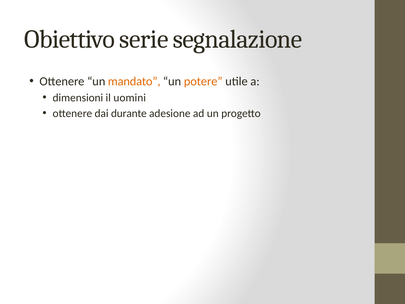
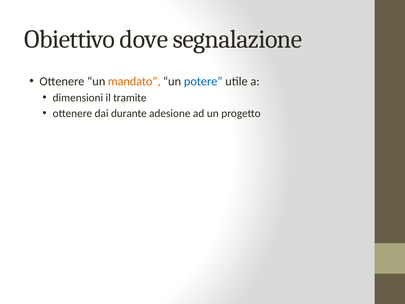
serie: serie -> dove
potere colour: orange -> blue
uomini: uomini -> tramite
